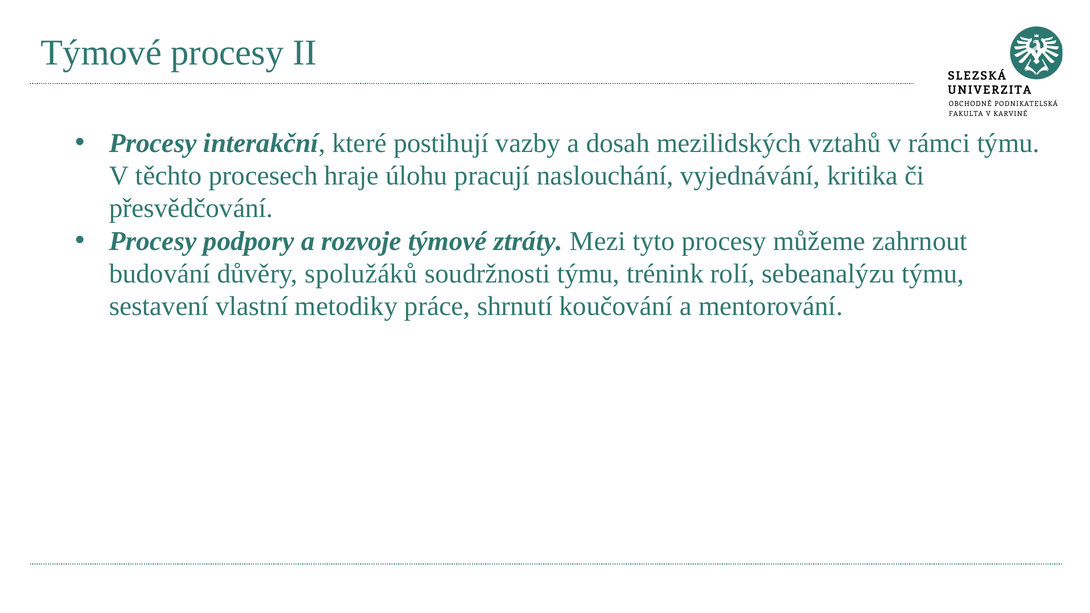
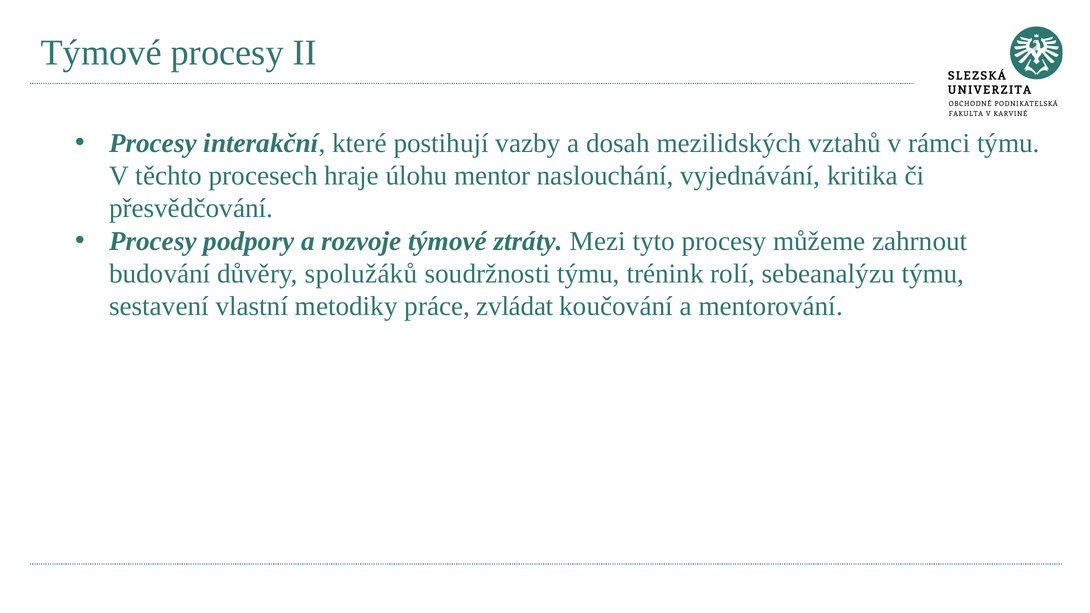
pracují: pracují -> mentor
shrnutí: shrnutí -> zvládat
